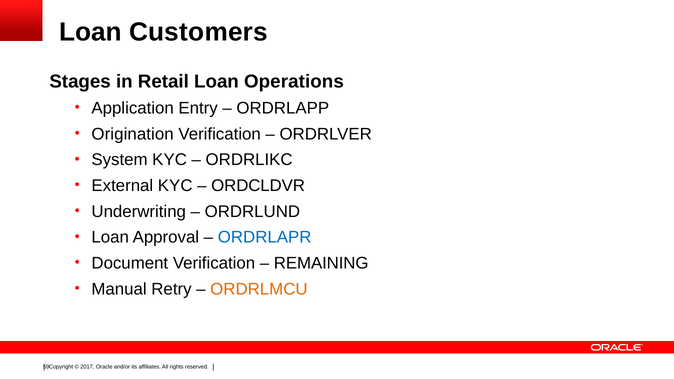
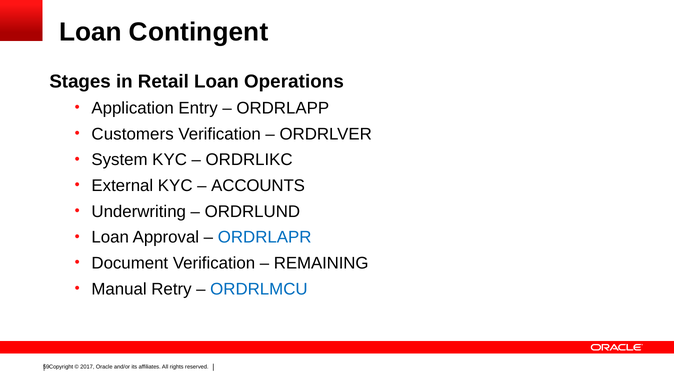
Customers: Customers -> Contingent
Origination: Origination -> Customers
ORDCLDVR: ORDCLDVR -> ACCOUNTS
ORDRLMCU colour: orange -> blue
